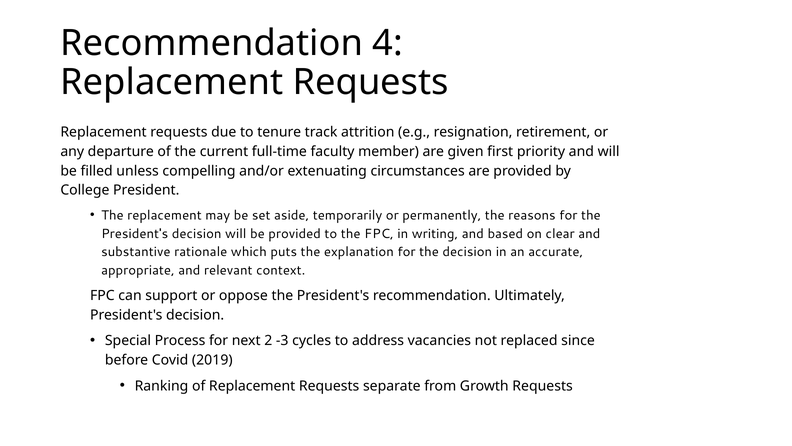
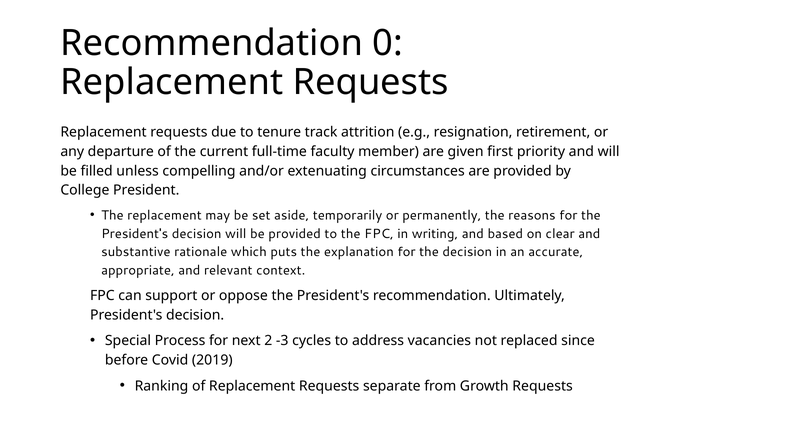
4: 4 -> 0
